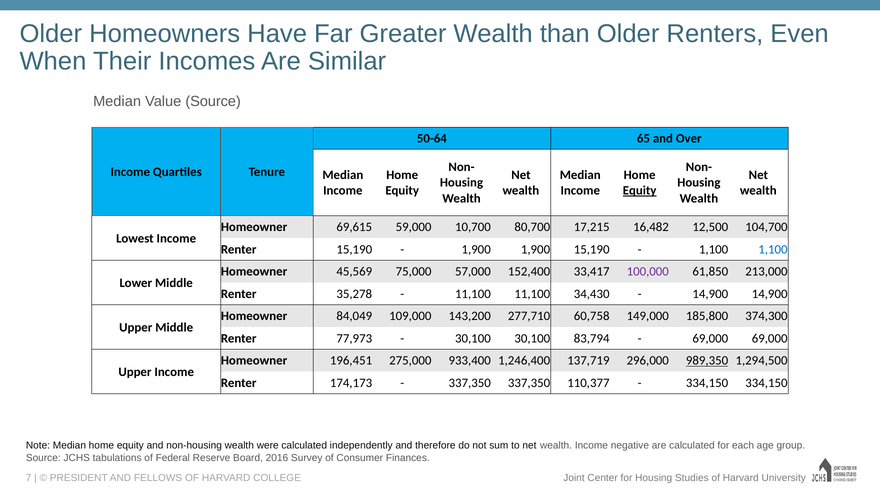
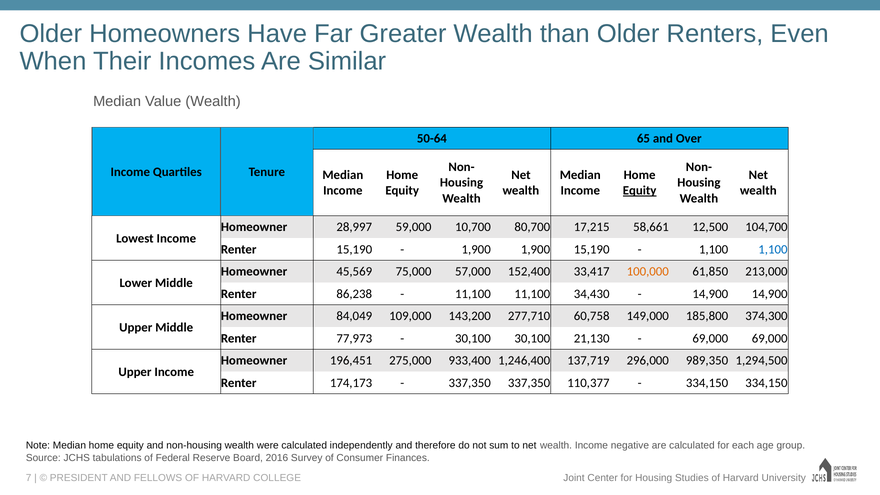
Value Source: Source -> Wealth
69,615: 69,615 -> 28,997
16,482: 16,482 -> 58,661
100,000 colour: purple -> orange
35,278: 35,278 -> 86,238
83,794: 83,794 -> 21,130
989,350 underline: present -> none
